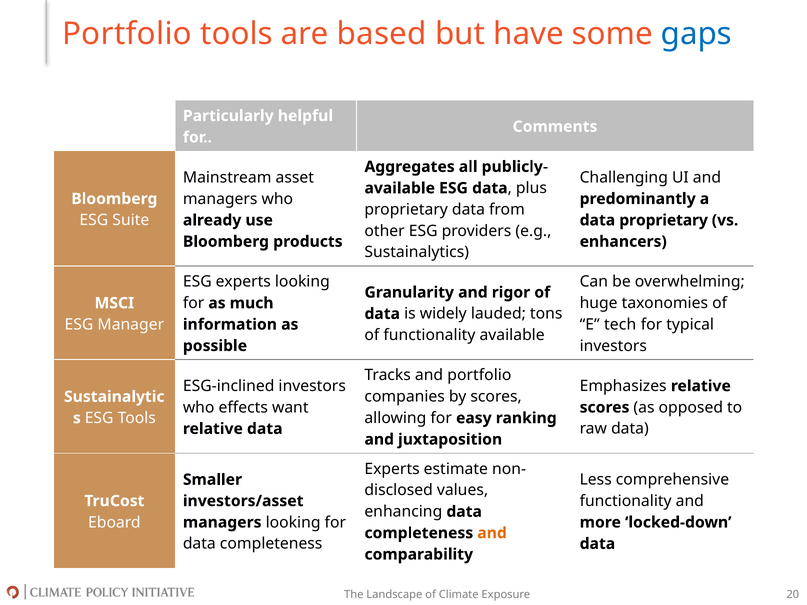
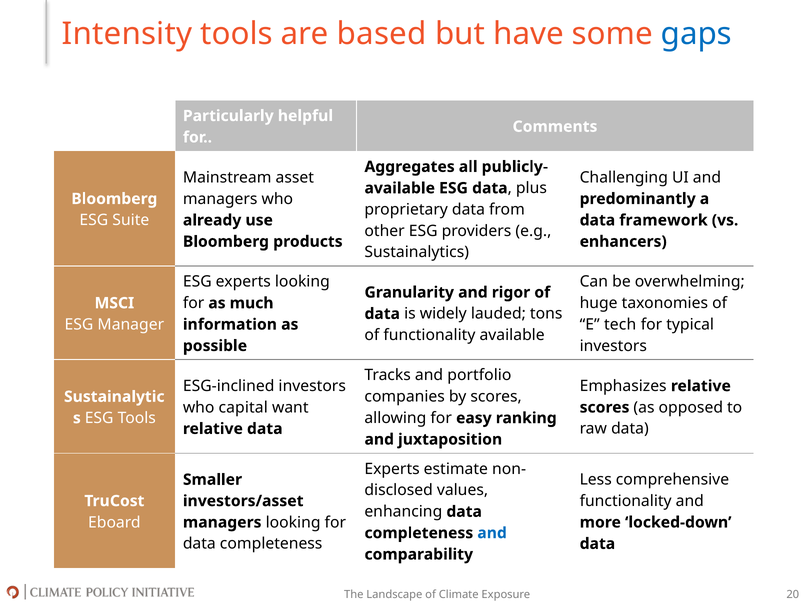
Portfolio at (127, 34): Portfolio -> Intensity
data proprietary: proprietary -> framework
effects: effects -> capital
and at (492, 533) colour: orange -> blue
